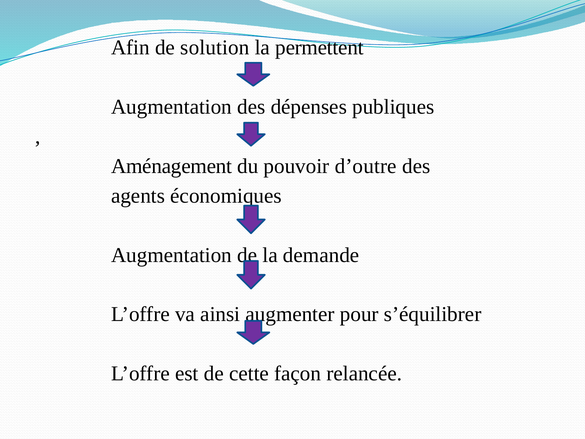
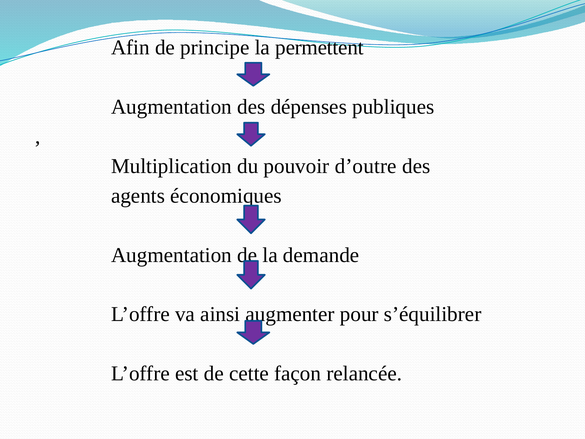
solution: solution -> principe
Aménagement: Aménagement -> Multiplication
